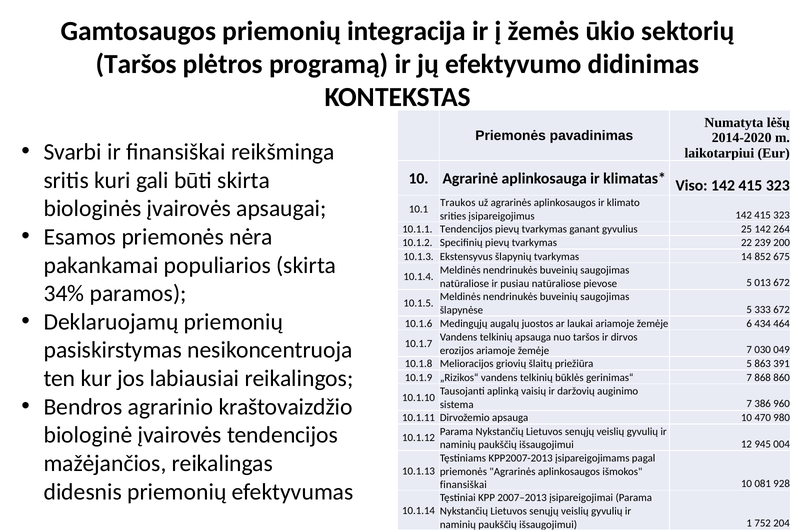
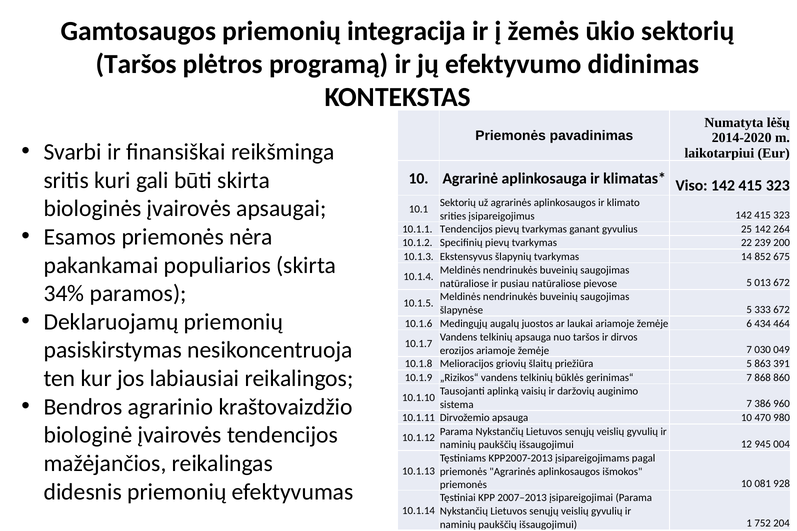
Traukos at (458, 203): Traukos -> Sektorių
finansiškai at (463, 485): finansiškai -> priemonės
